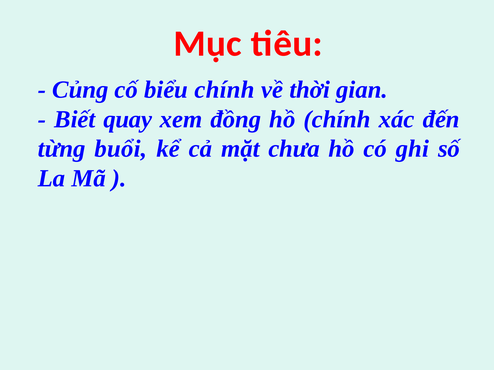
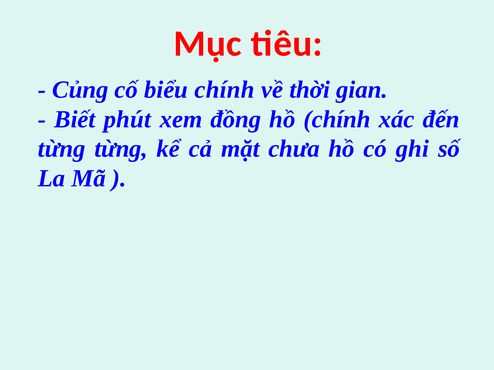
quay: quay -> phút
từng buổi: buổi -> từng
